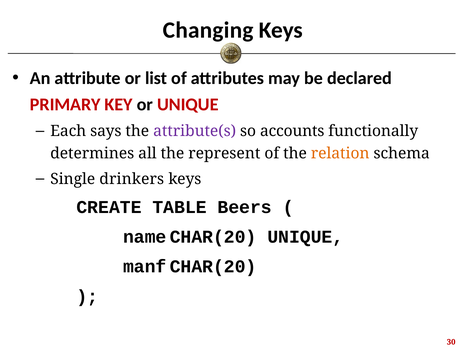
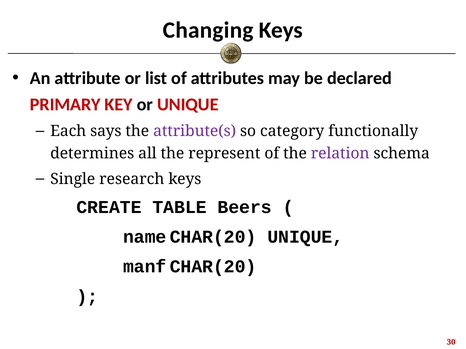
accounts: accounts -> category
relation colour: orange -> purple
drinkers: drinkers -> research
